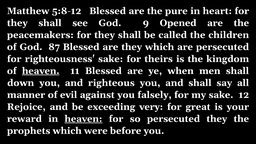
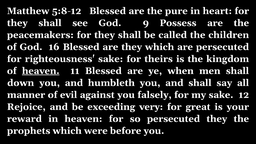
Opened: Opened -> Possess
87: 87 -> 16
righteous: righteous -> humbleth
heaven at (83, 119) underline: present -> none
